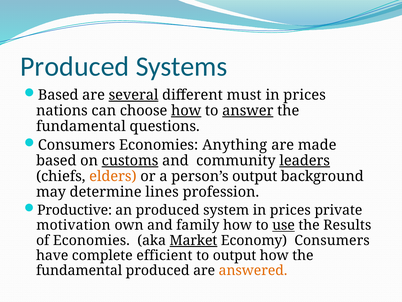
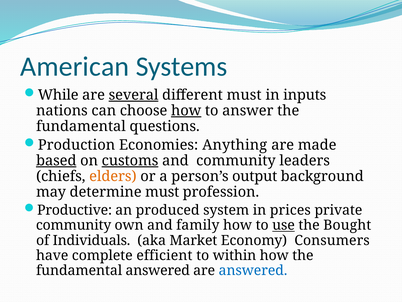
Produced at (75, 66): Produced -> American
Based at (58, 95): Based -> While
prices at (305, 95): prices -> inputs
answer underline: present -> none
Consumers at (77, 145): Consumers -> Production
based at (56, 160) underline: none -> present
leaders underline: present -> none
determine lines: lines -> must
motivation at (73, 225): motivation -> community
Results: Results -> Bought
of Economies: Economies -> Individuals
Market underline: present -> none
to output: output -> within
fundamental produced: produced -> answered
answered at (253, 270) colour: orange -> blue
